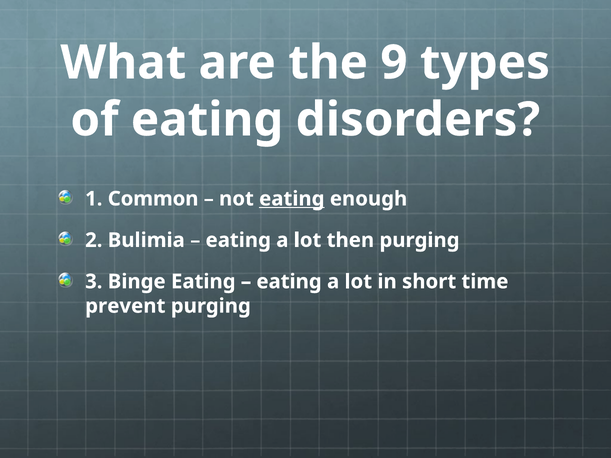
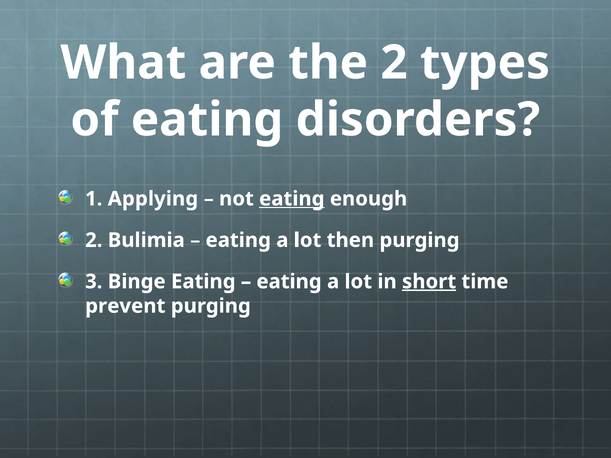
the 9: 9 -> 2
Common: Common -> Applying
short underline: none -> present
